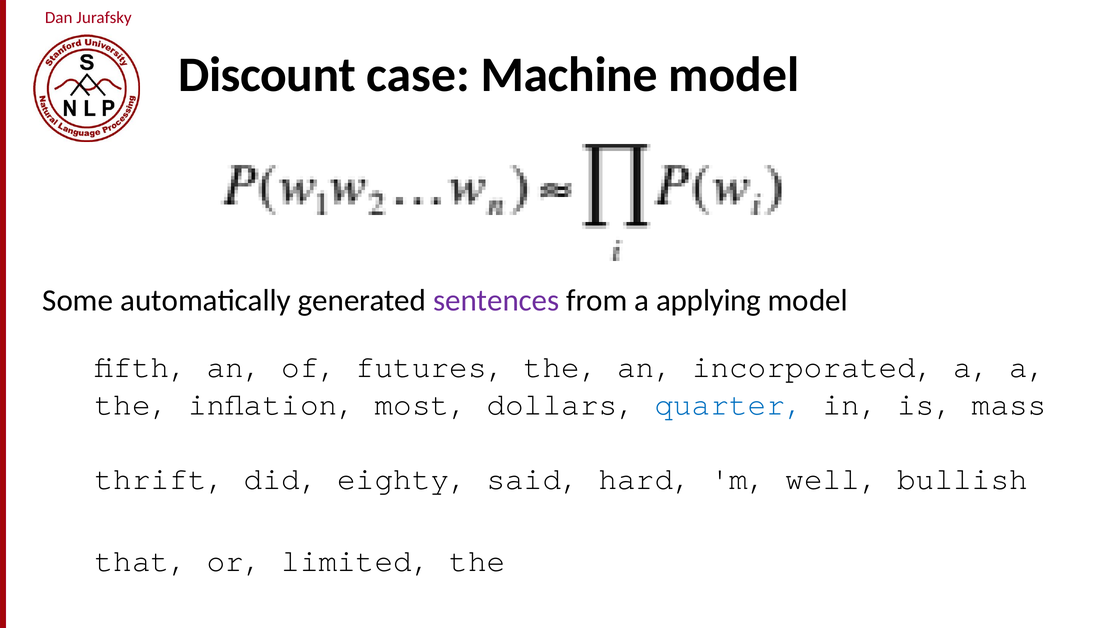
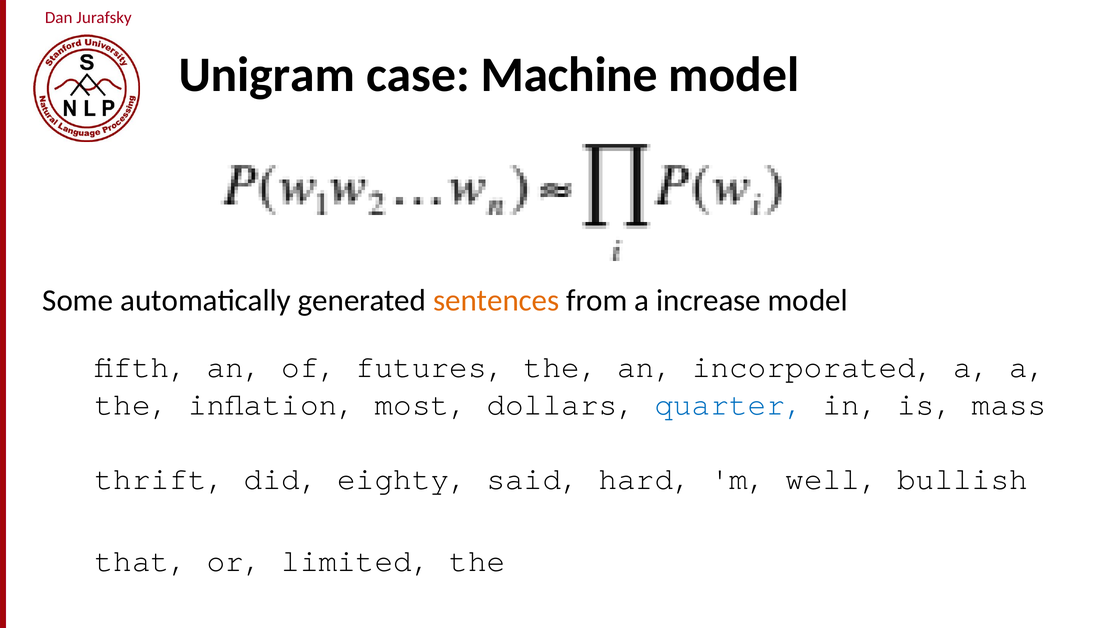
Discount: Discount -> Unigram
sentences colour: purple -> orange
applying: applying -> increase
